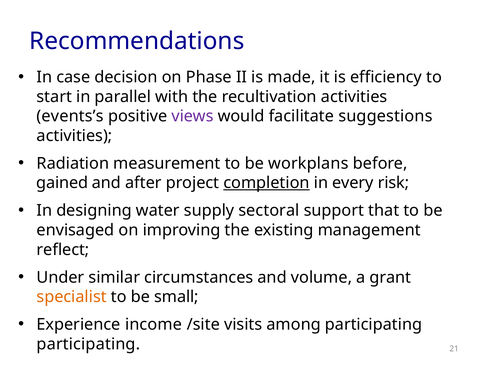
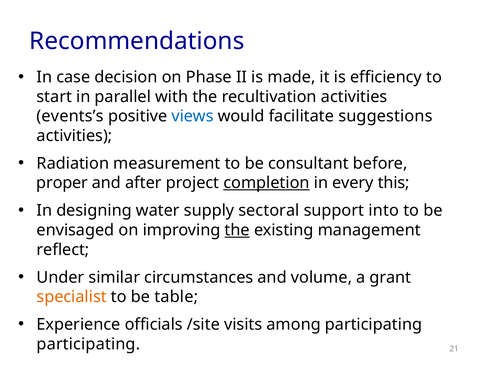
views colour: purple -> blue
workplans: workplans -> consultant
gained: gained -> proper
risk: risk -> this
that: that -> into
the at (237, 230) underline: none -> present
small: small -> table
income: income -> officials
